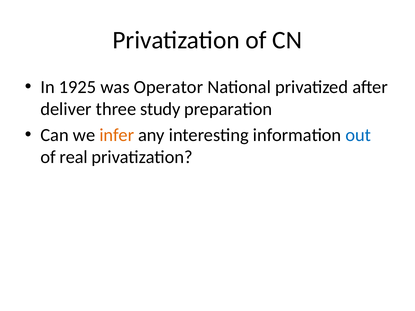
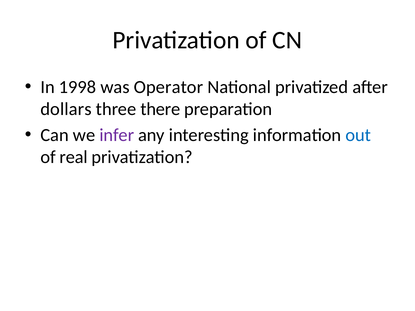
1925: 1925 -> 1998
deliver: deliver -> dollars
study: study -> there
infer colour: orange -> purple
